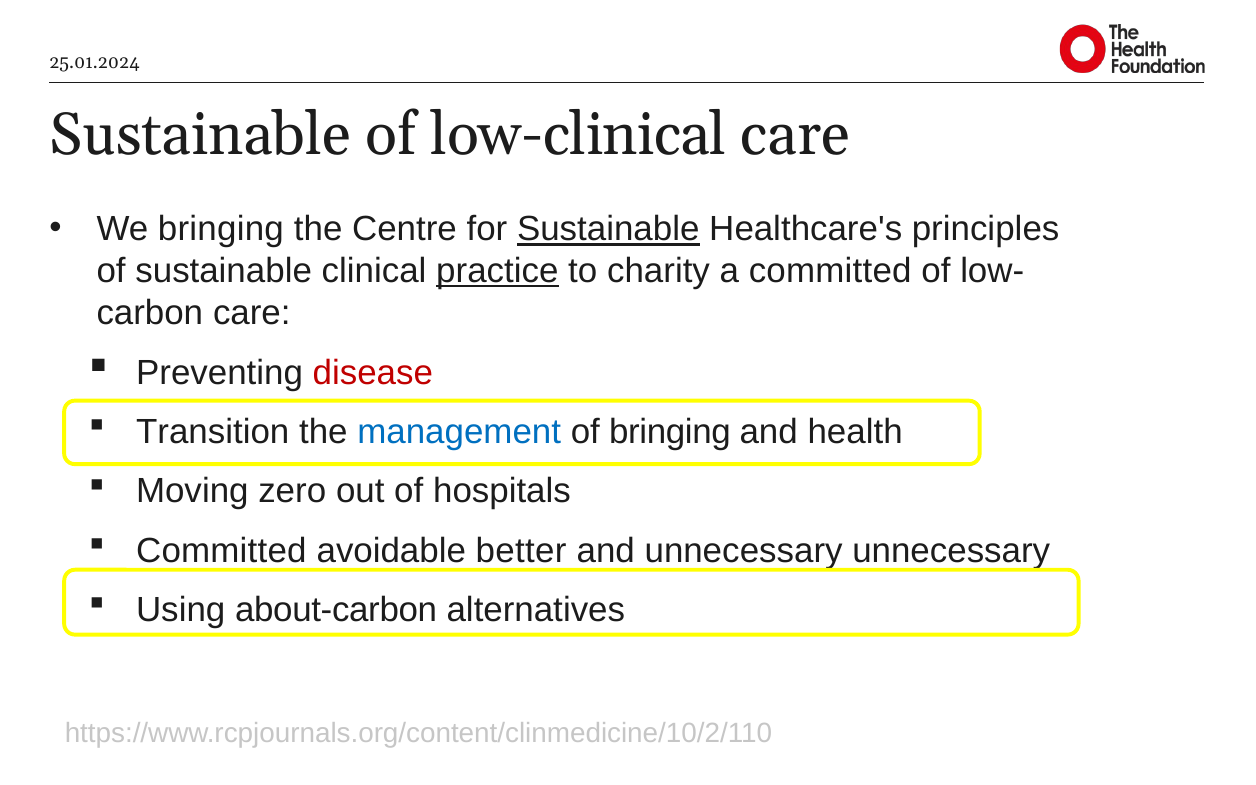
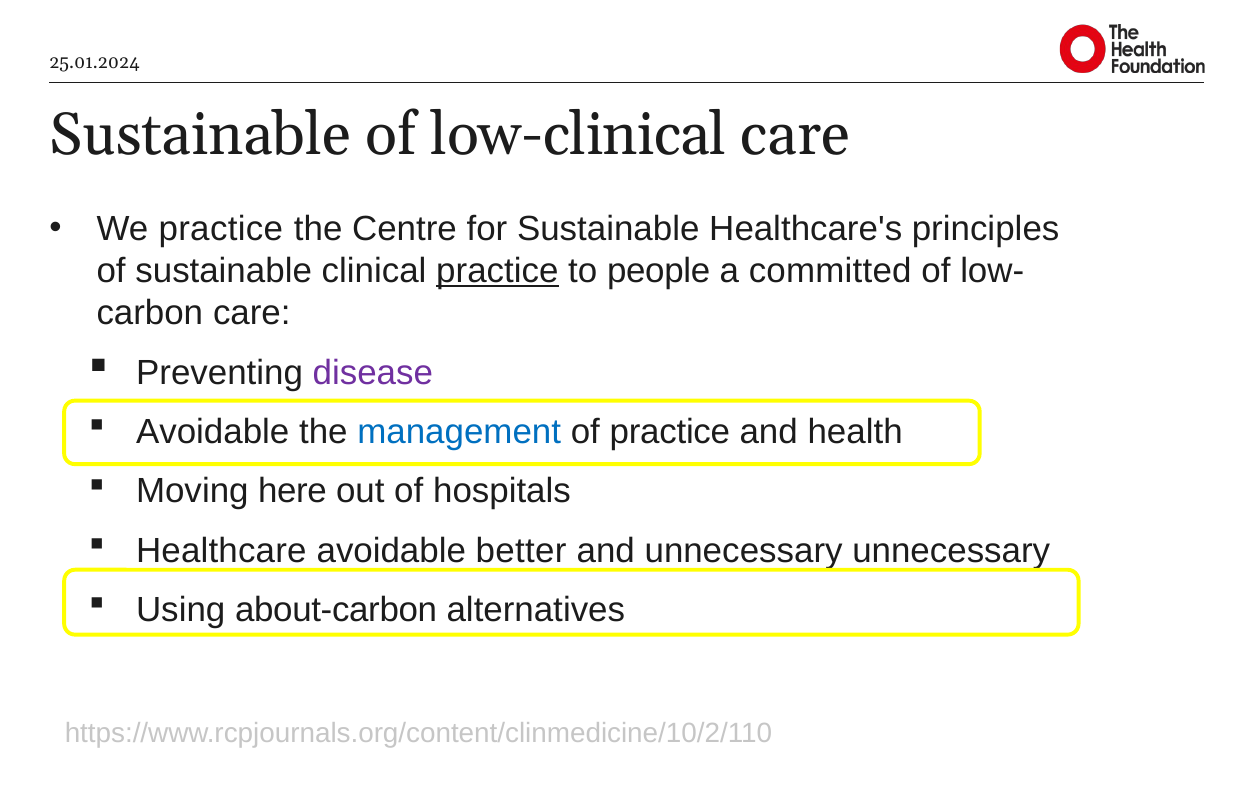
We bringing: bringing -> practice
Sustainable at (608, 229) underline: present -> none
charity: charity -> people
disease colour: red -> purple
Transition at (213, 432): Transition -> Avoidable
of bringing: bringing -> practice
zero: zero -> here
Committed at (221, 551): Committed -> Healthcare
